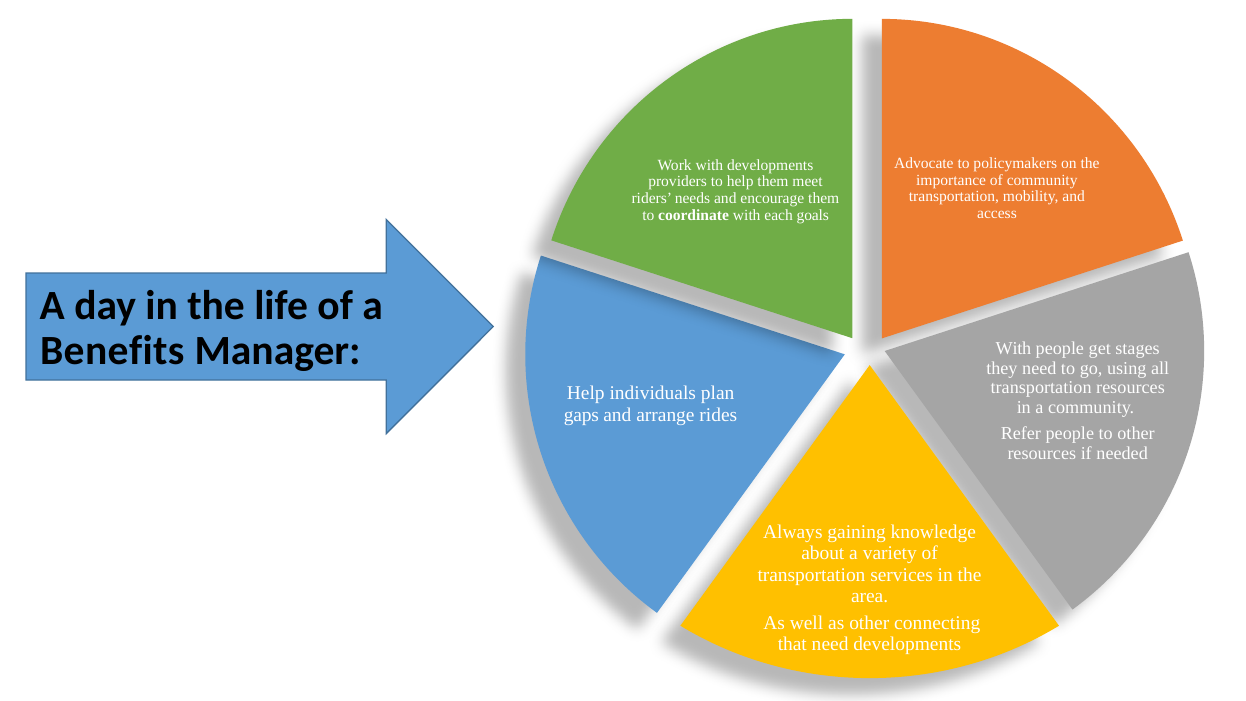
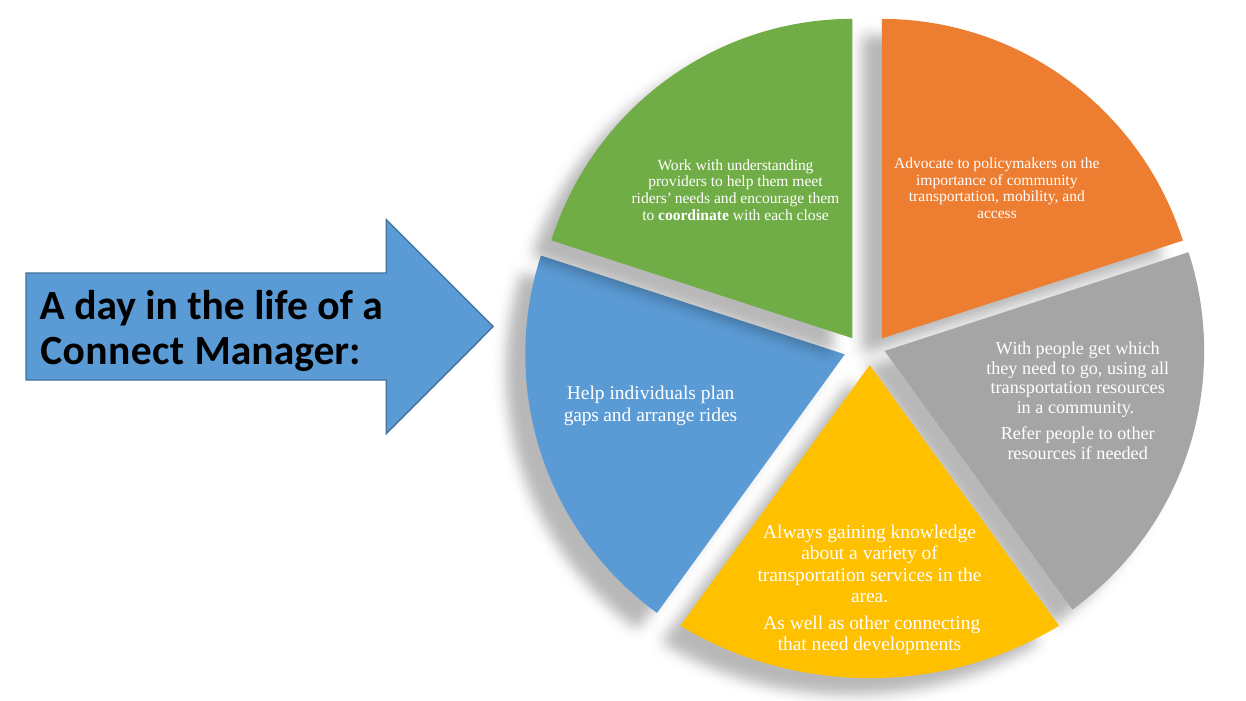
with developments: developments -> understanding
goals: goals -> close
Benefits: Benefits -> Connect
stages: stages -> which
